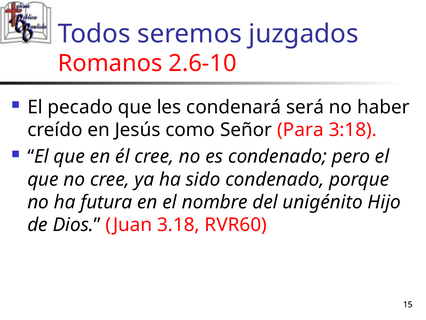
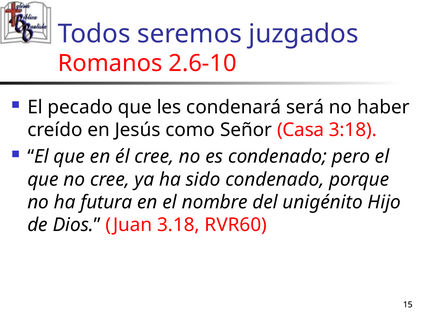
Para: Para -> Casa
